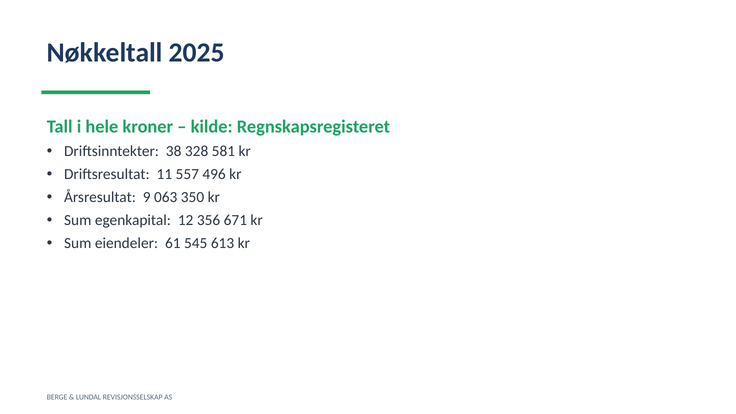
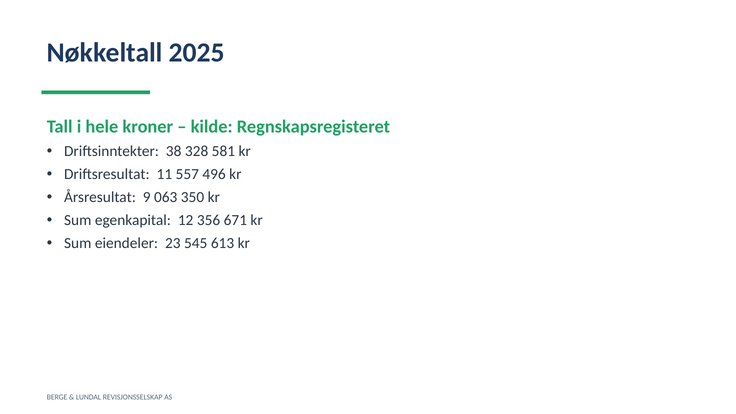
61: 61 -> 23
